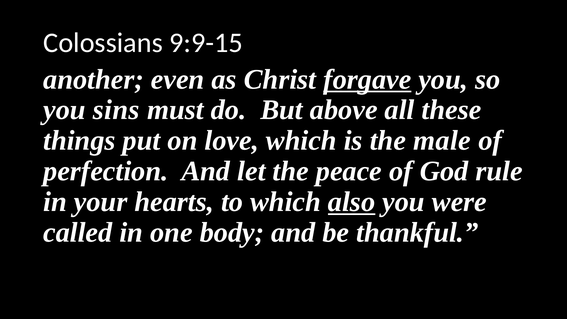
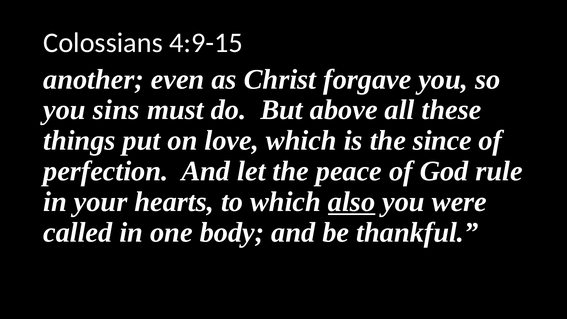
9:9-15: 9:9-15 -> 4:9-15
forgave underline: present -> none
male: male -> since
